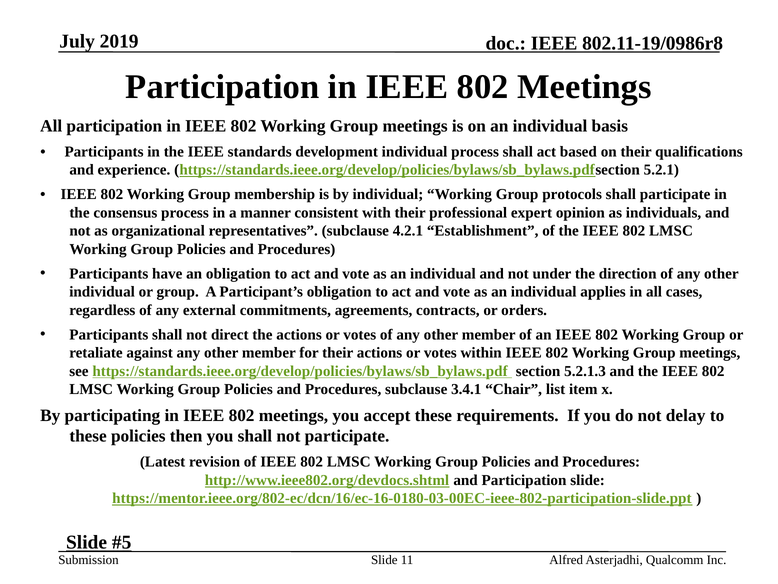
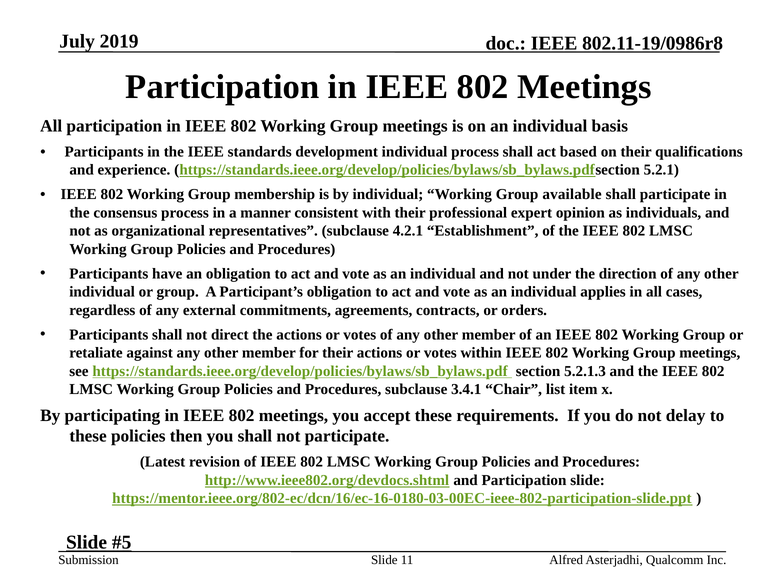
protocols: protocols -> available
